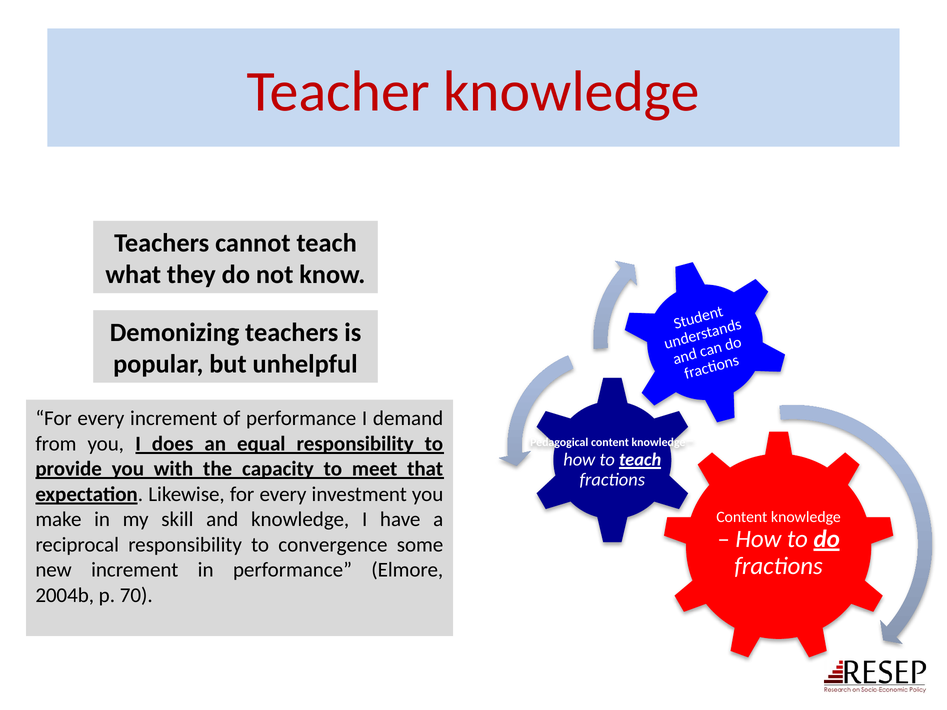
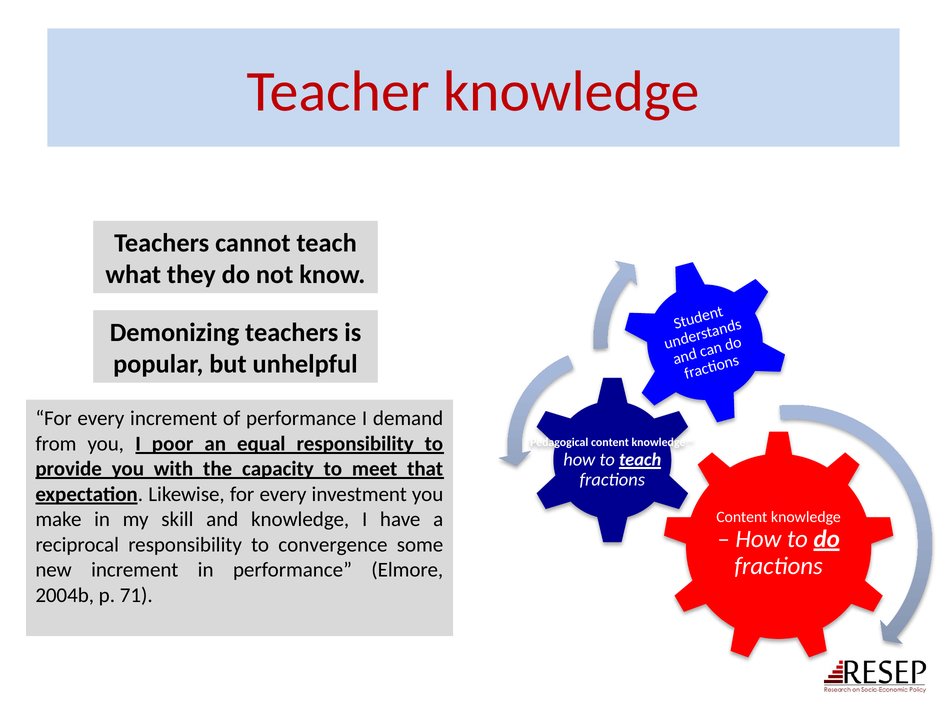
does: does -> poor
70: 70 -> 71
